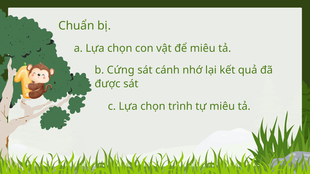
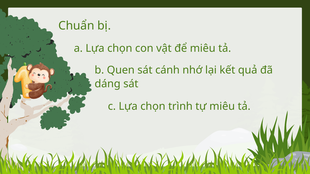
Cứng: Cứng -> Quen
được: được -> dáng
